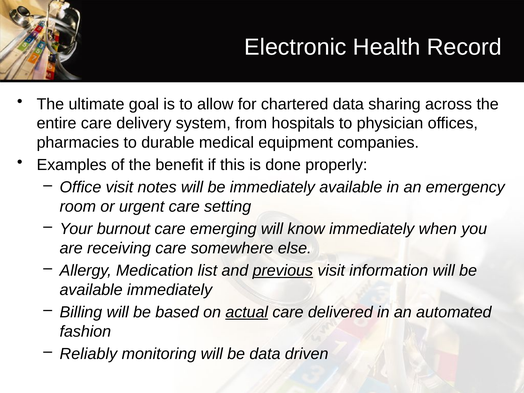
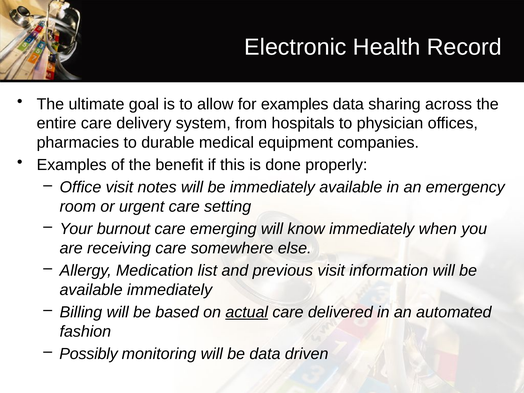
for chartered: chartered -> examples
previous underline: present -> none
Reliably: Reliably -> Possibly
